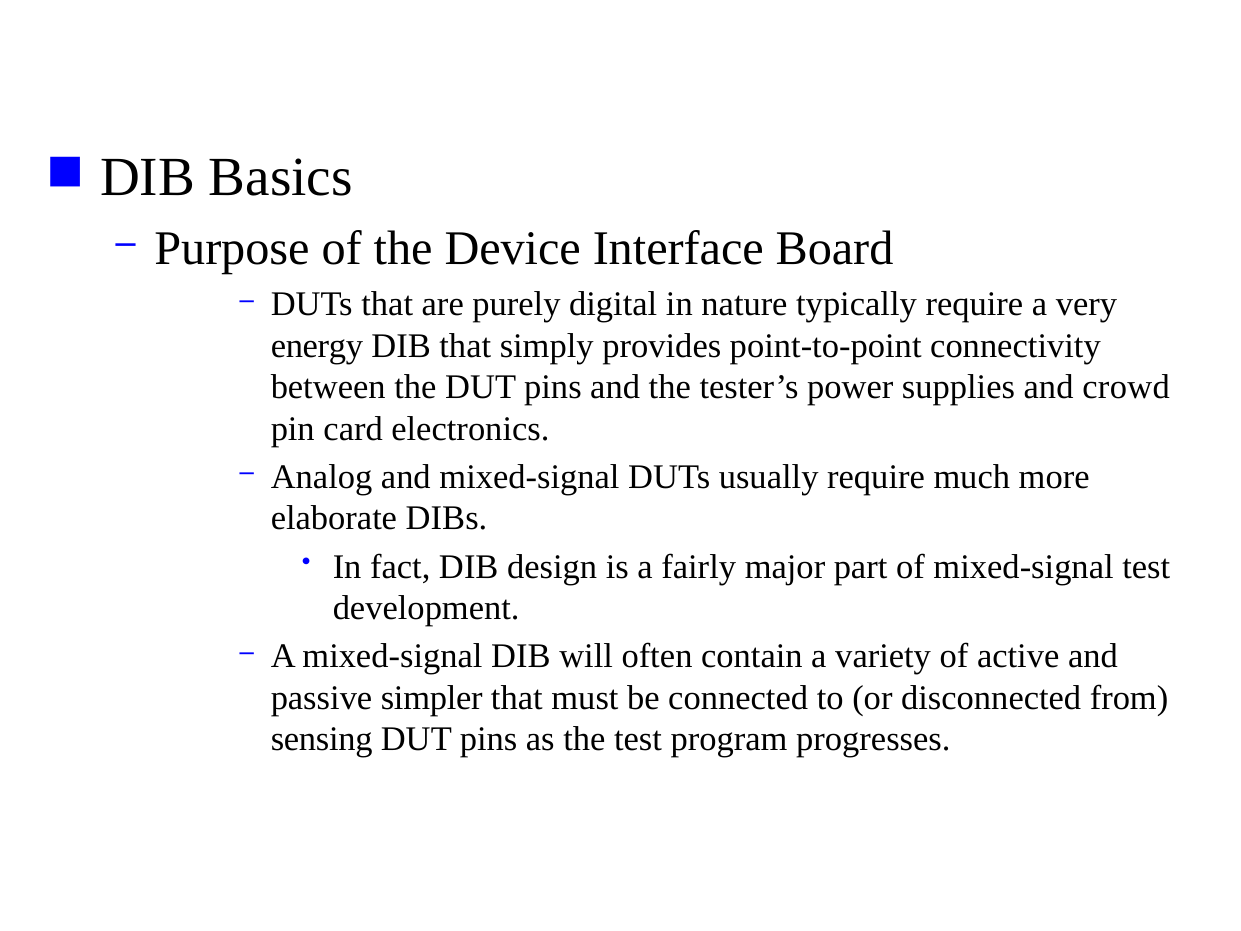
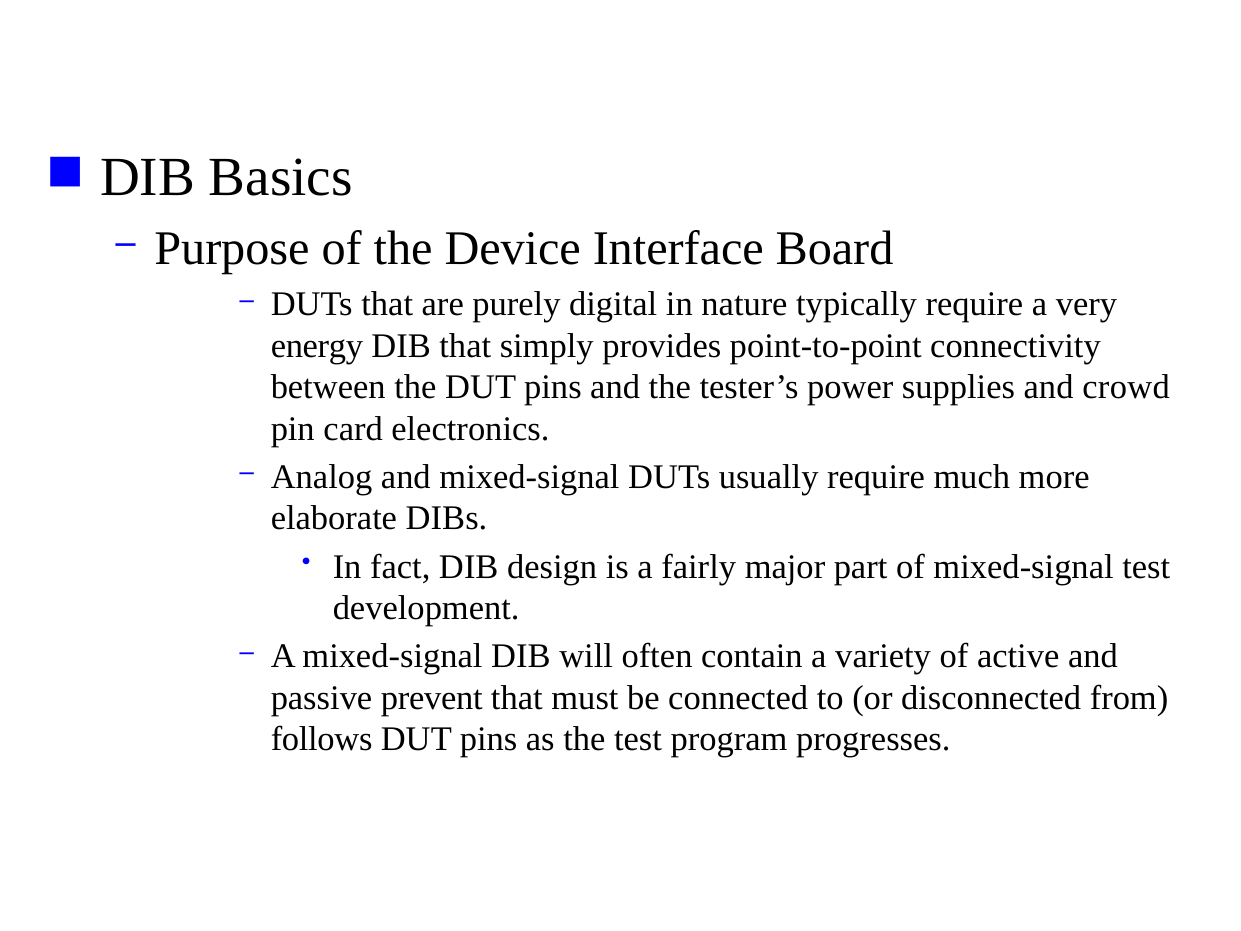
simpler: simpler -> prevent
sensing: sensing -> follows
